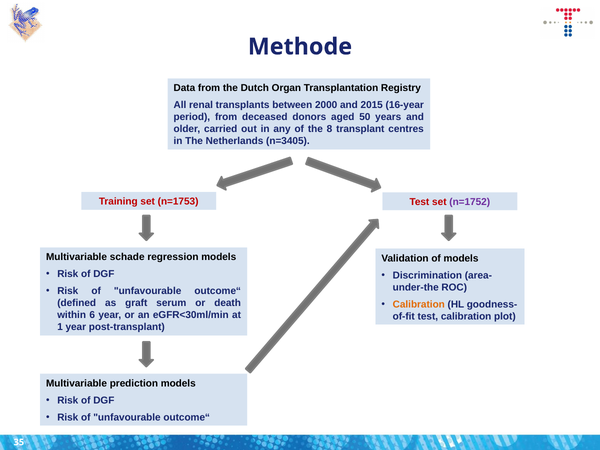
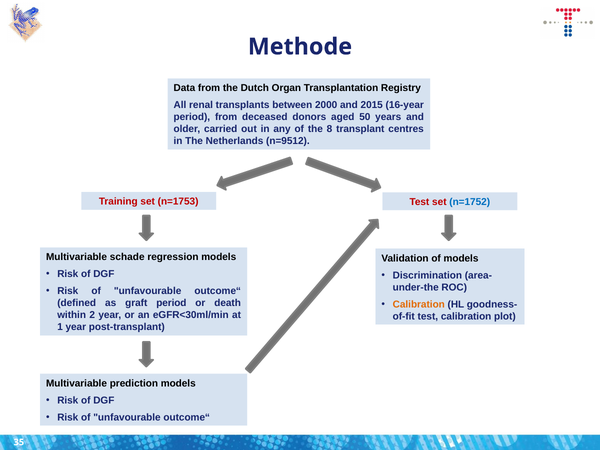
n=3405: n=3405 -> n=9512
n=1752 colour: purple -> blue
graft serum: serum -> period
6: 6 -> 2
